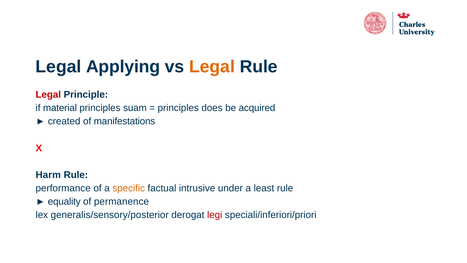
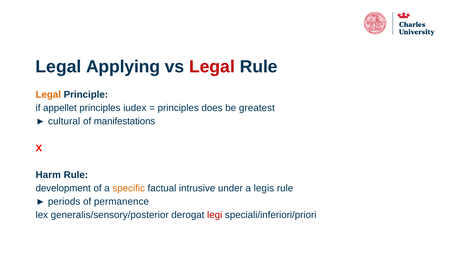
Legal at (212, 67) colour: orange -> red
Legal at (48, 95) colour: red -> orange
material: material -> appellet
suam: suam -> iudex
acquired: acquired -> greatest
created: created -> cultural
performance: performance -> development
least: least -> legis
equality: equality -> periods
